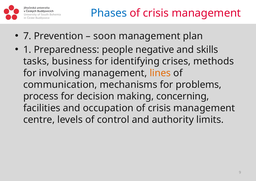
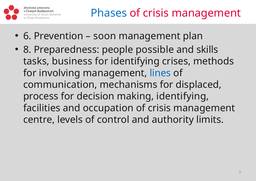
7: 7 -> 6
1: 1 -> 8
negative: negative -> possible
lines colour: orange -> blue
problems: problems -> displaced
making concerning: concerning -> identifying
